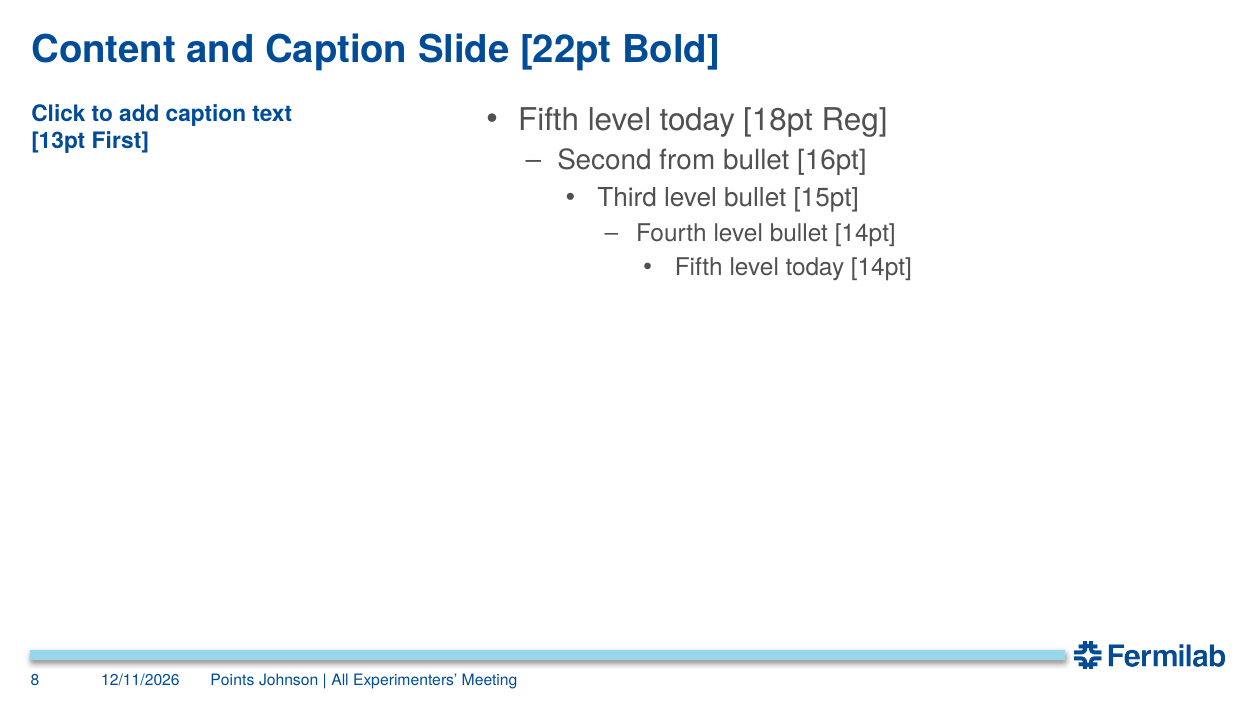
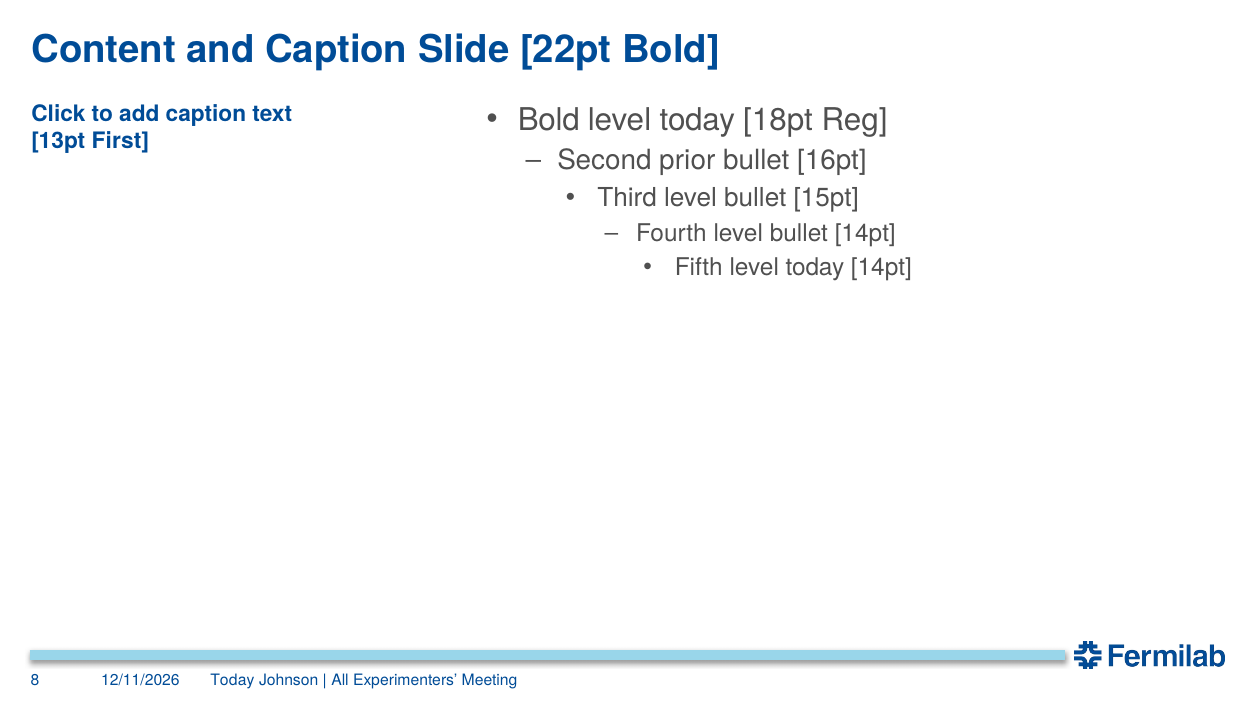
Fifth at (549, 120): Fifth -> Bold
from: from -> prior
Points at (232, 681): Points -> Today
